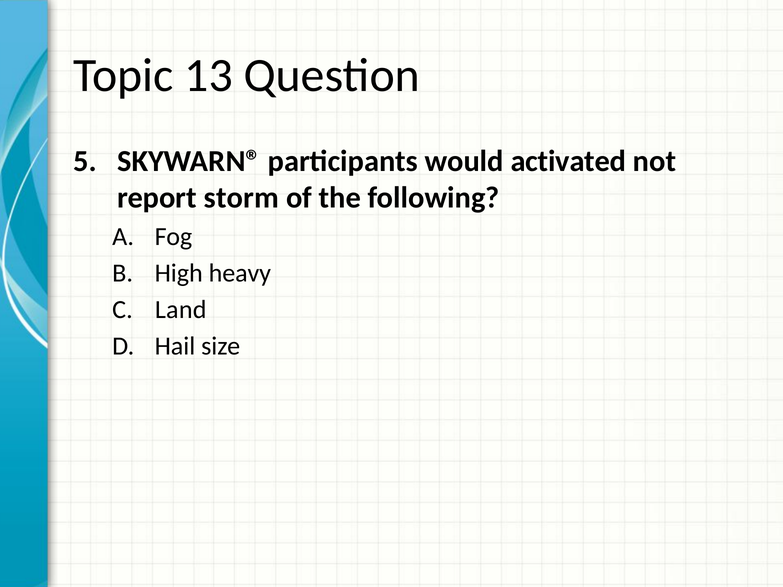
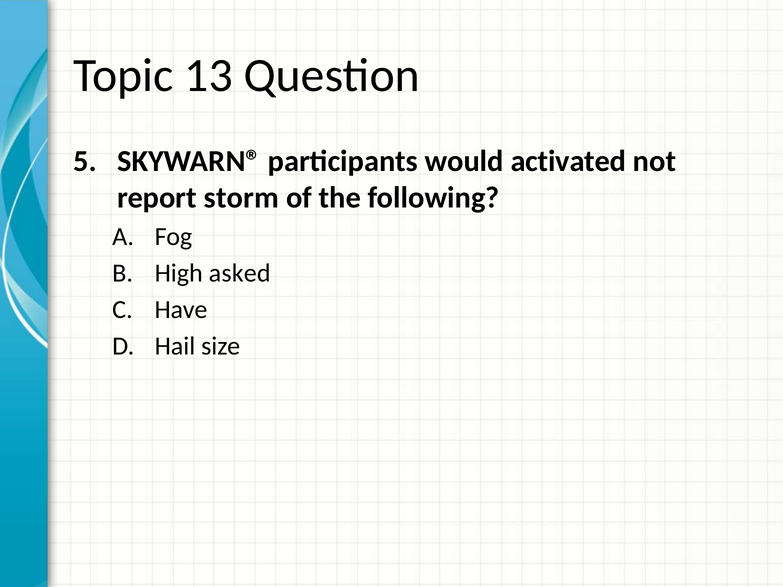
heavy: heavy -> asked
Land: Land -> Have
